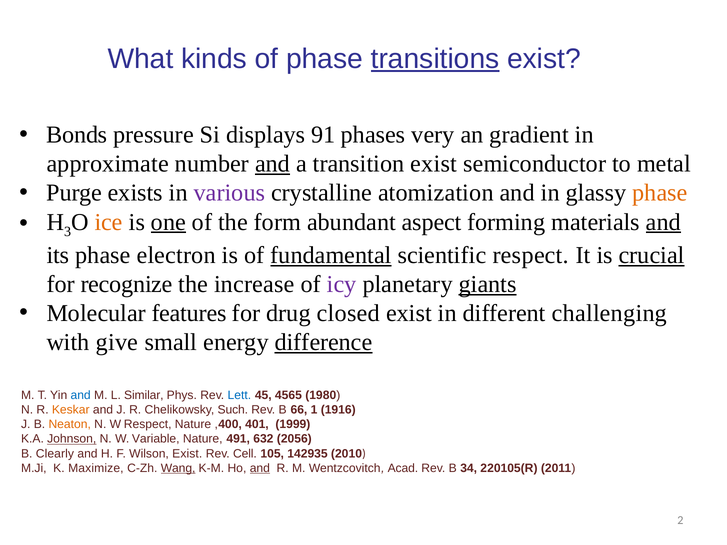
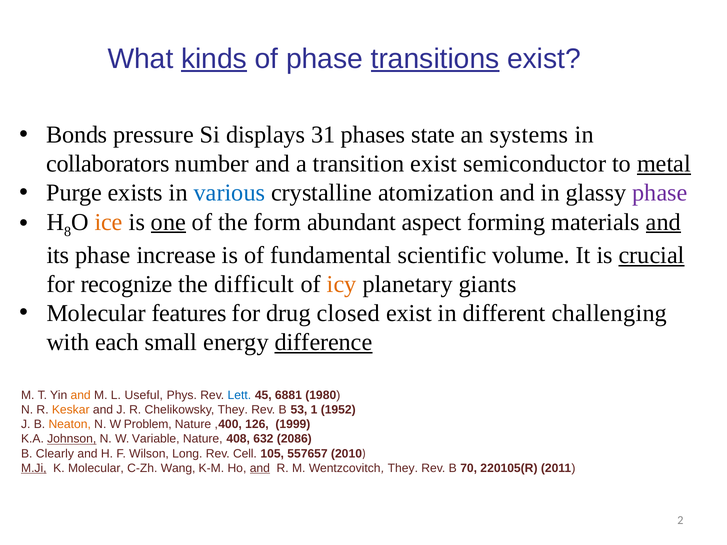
kinds underline: none -> present
91: 91 -> 31
very: very -> state
gradient: gradient -> systems
approximate: approximate -> collaborators
and at (273, 164) underline: present -> none
metal underline: none -> present
various colour: purple -> blue
phase at (660, 193) colour: orange -> purple
3: 3 -> 8
electron: electron -> increase
fundamental underline: present -> none
scientific respect: respect -> volume
increase: increase -> difficult
icy colour: purple -> orange
giants underline: present -> none
give: give -> each
and at (81, 396) colour: blue -> orange
Similar: Similar -> Useful
4565: 4565 -> 6881
Chelikowsky Such: Such -> They
66: 66 -> 53
1916: 1916 -> 1952
W Respect: Respect -> Problem
401: 401 -> 126
491: 491 -> 408
2056: 2056 -> 2086
Wilson Exist: Exist -> Long
142935: 142935 -> 557657
M.Ji underline: none -> present
K Maximize: Maximize -> Molecular
Wang underline: present -> none
Wentzcovitch Acad: Acad -> They
34: 34 -> 70
